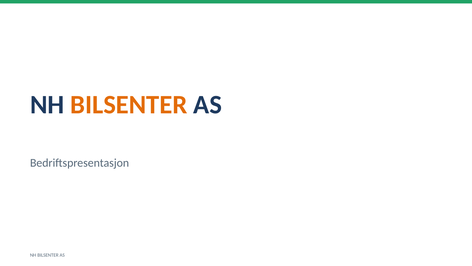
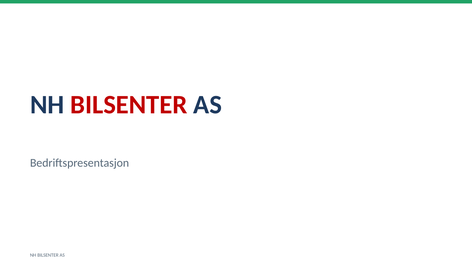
BILSENTER at (129, 105) colour: orange -> red
